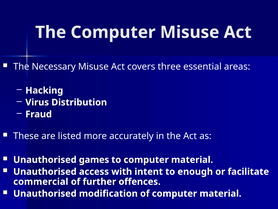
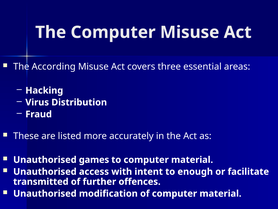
Necessary: Necessary -> According
commercial: commercial -> transmitted
